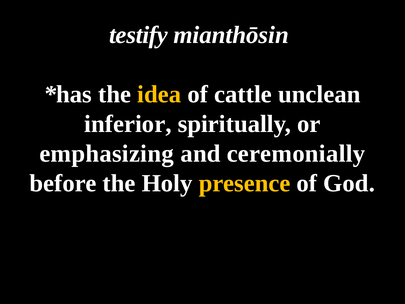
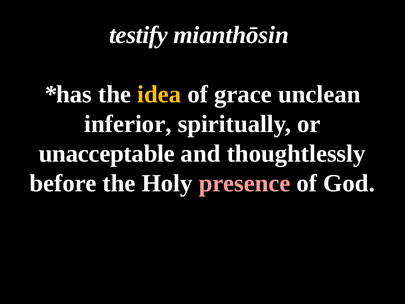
cattle: cattle -> grace
emphasizing: emphasizing -> unacceptable
ceremonially: ceremonially -> thoughtlessly
presence colour: yellow -> pink
